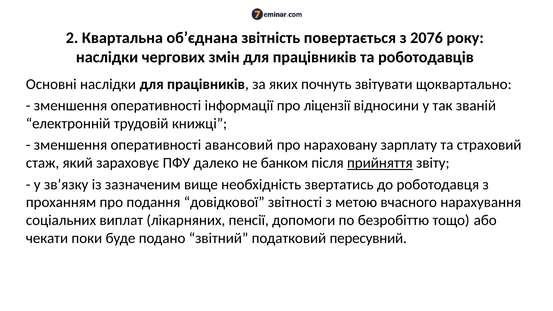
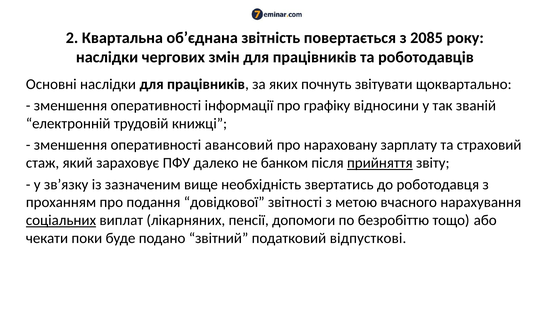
2076: 2076 -> 2085
ліцензії: ліцензії -> графіку
соціальних underline: none -> present
пересувний: пересувний -> відпусткові
